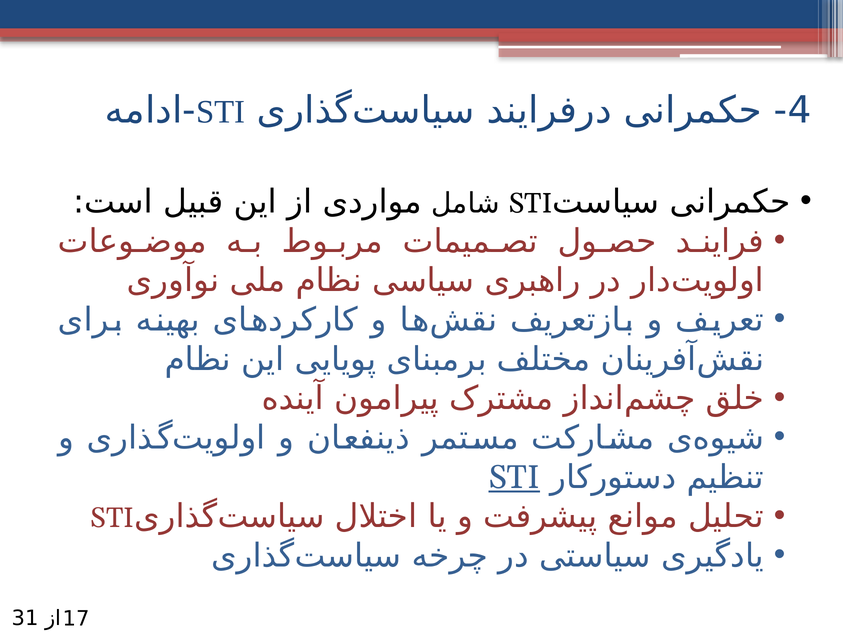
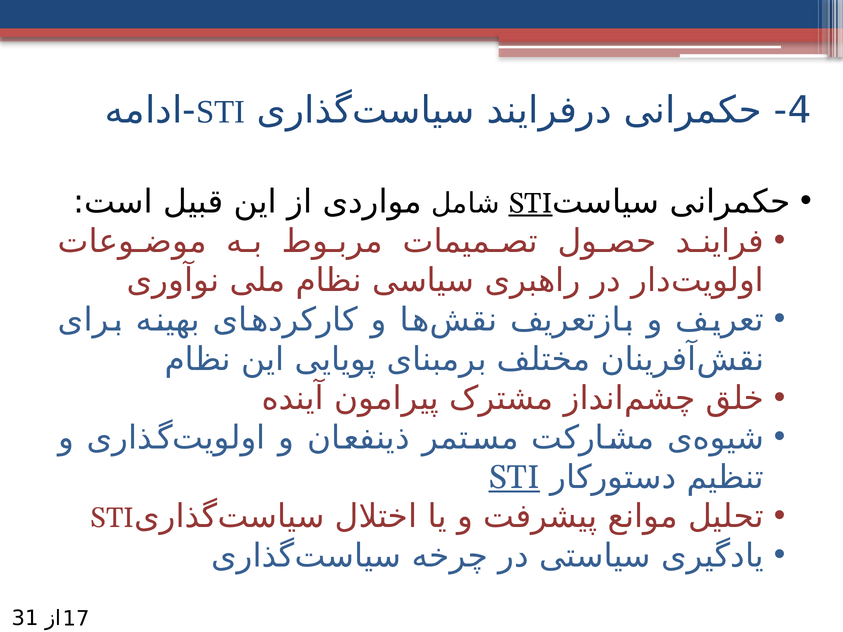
STI at (531, 203) underline: none -> present
